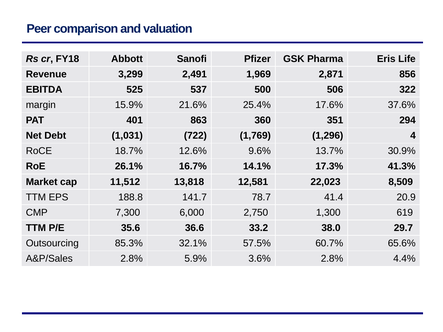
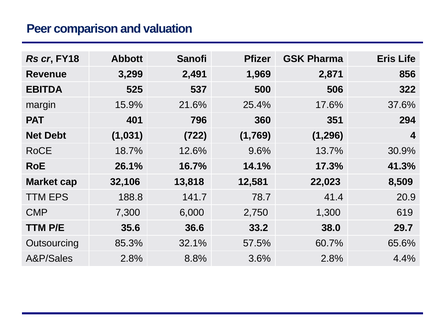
863: 863 -> 796
11,512: 11,512 -> 32,106
5.9%: 5.9% -> 8.8%
